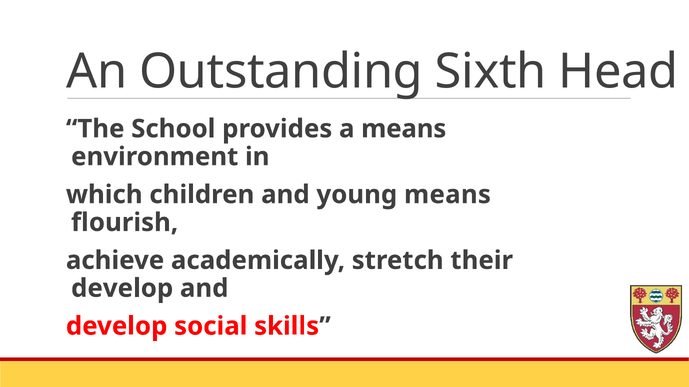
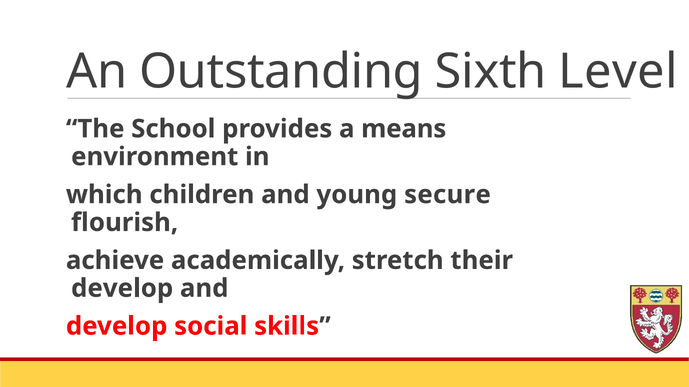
Head: Head -> Level
young means: means -> secure
